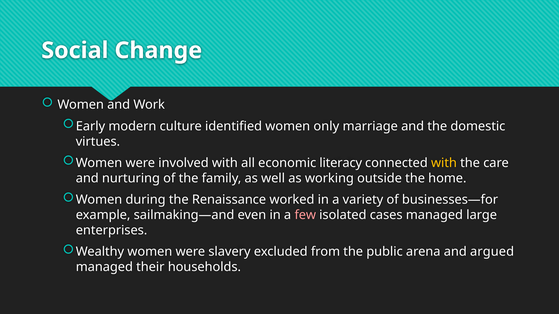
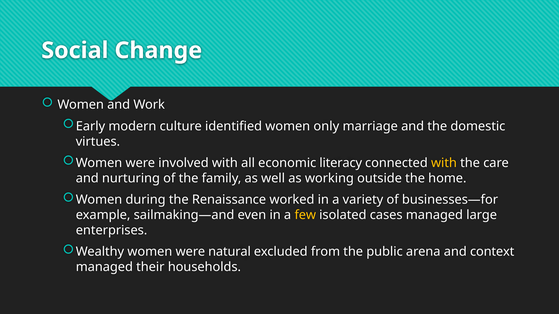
few colour: pink -> yellow
slavery: slavery -> natural
argued: argued -> context
